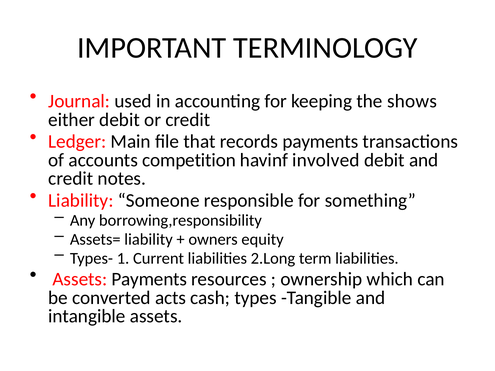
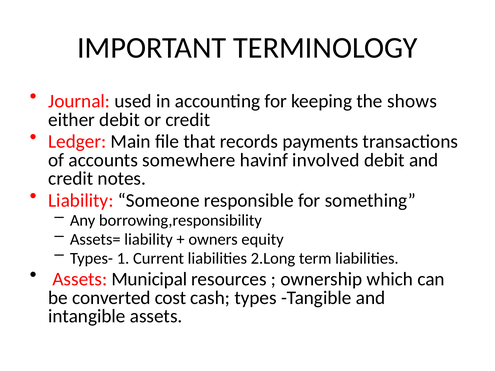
competition: competition -> somewhere
Assets Payments: Payments -> Municipal
acts: acts -> cost
